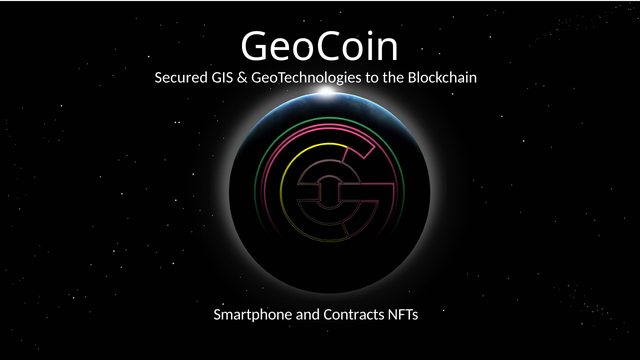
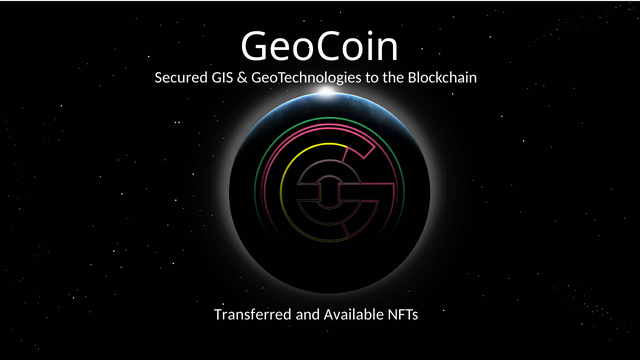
Smartphone: Smartphone -> Transferred
Contracts: Contracts -> Available
